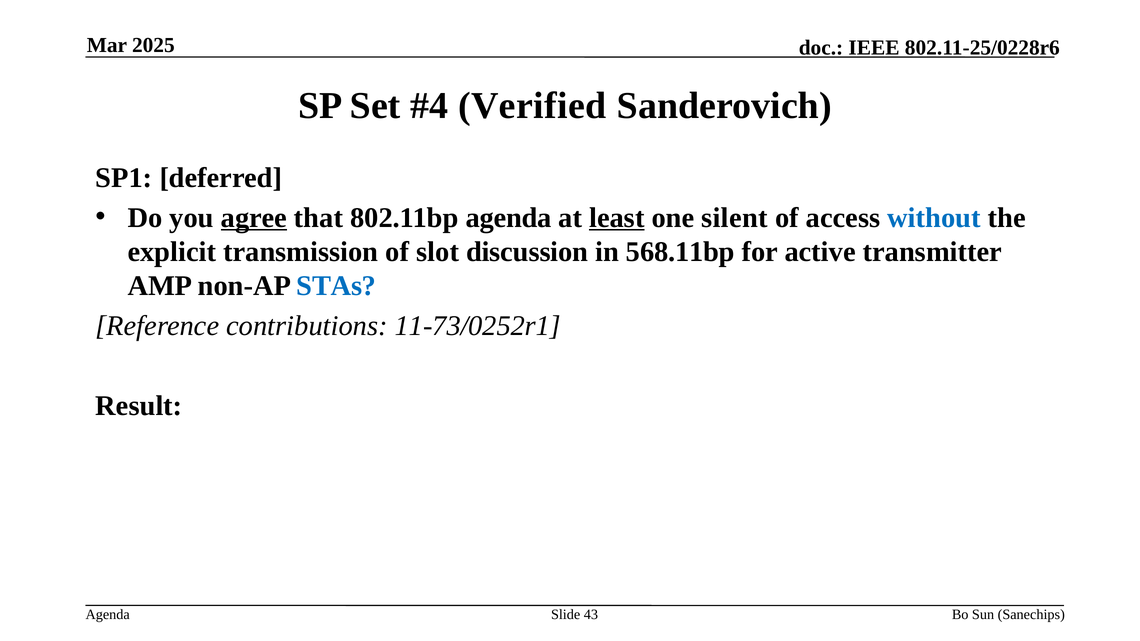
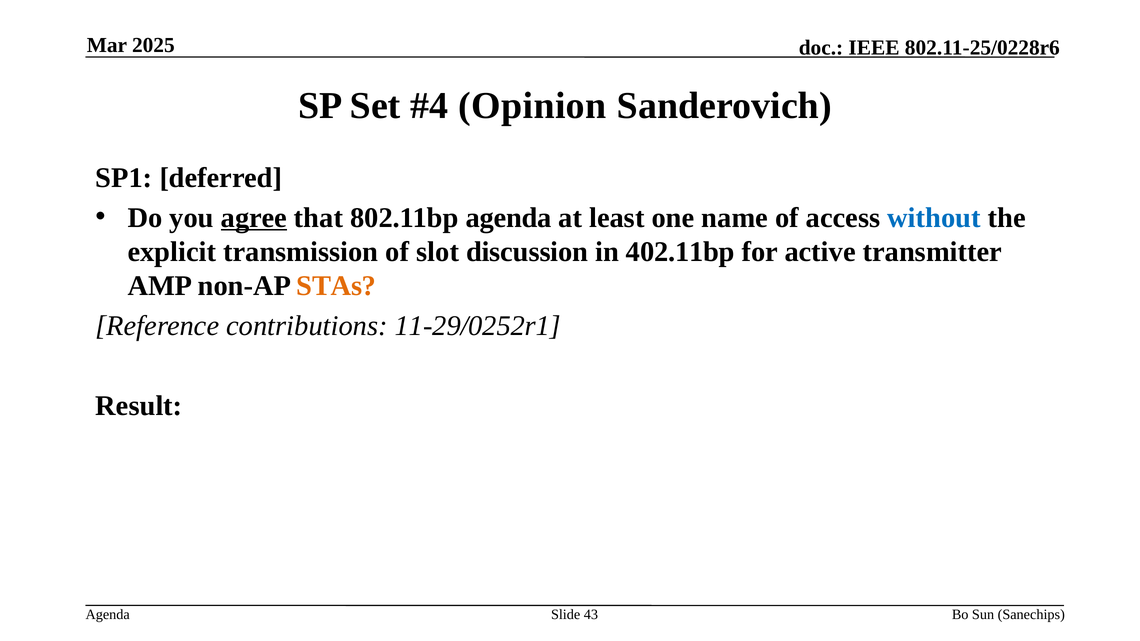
Verified: Verified -> Opinion
least underline: present -> none
silent: silent -> name
568.11bp: 568.11bp -> 402.11bp
STAs colour: blue -> orange
11-73/0252r1: 11-73/0252r1 -> 11-29/0252r1
